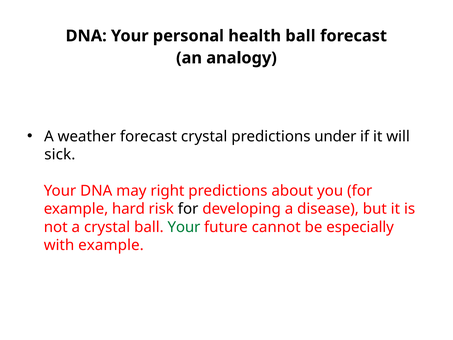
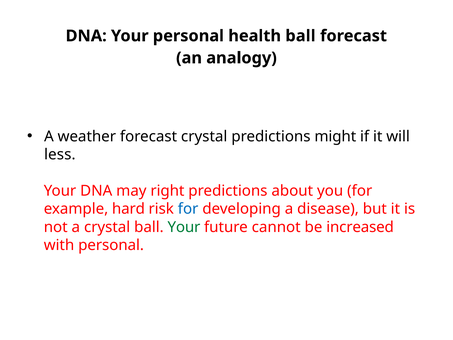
under: under -> might
sick: sick -> less
for at (188, 209) colour: black -> blue
especially: especially -> increased
with example: example -> personal
